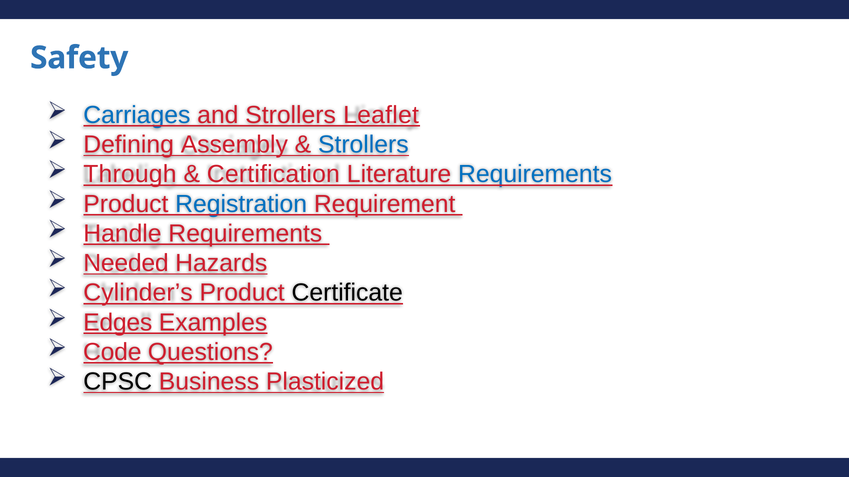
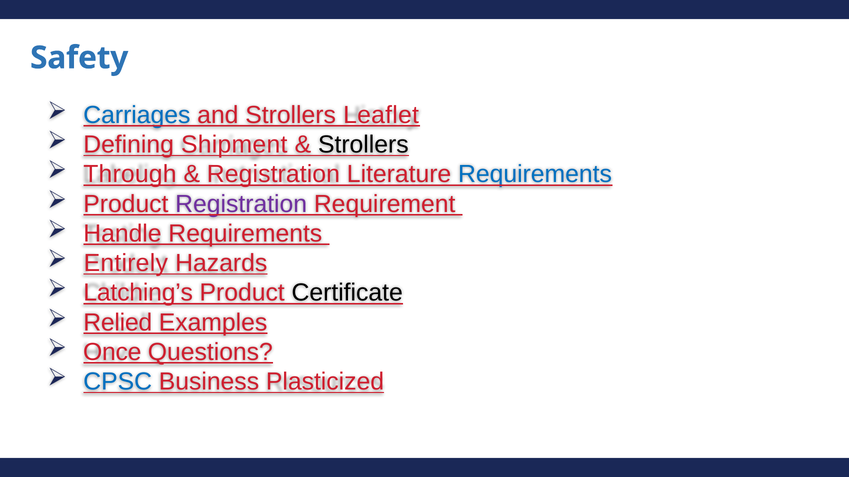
Assembly: Assembly -> Shipment
Strollers at (363, 145) colour: blue -> black
Certification at (273, 175): Certification -> Registration
Registration at (241, 204) colour: blue -> purple
Needed: Needed -> Entirely
Cylinder’s: Cylinder’s -> Latching’s
Edges: Edges -> Relied
Code: Code -> Once
CPSC colour: black -> blue
